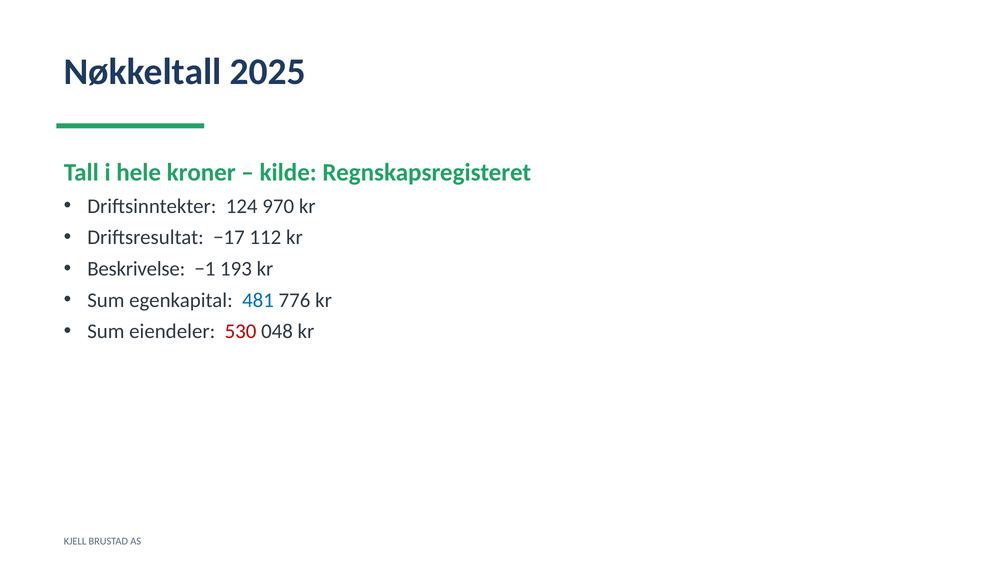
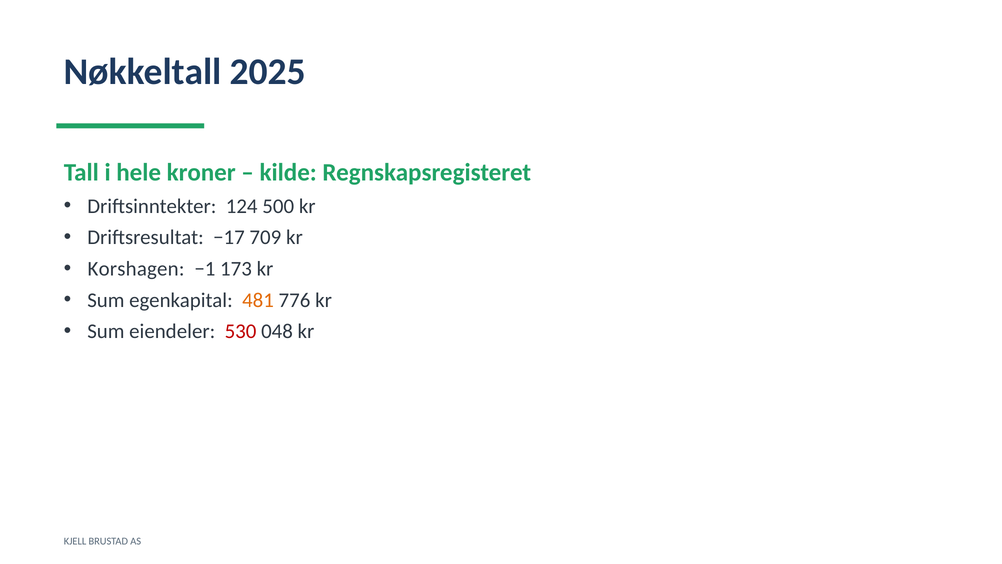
970: 970 -> 500
112: 112 -> 709
Beskrivelse: Beskrivelse -> Korshagen
193: 193 -> 173
481 colour: blue -> orange
